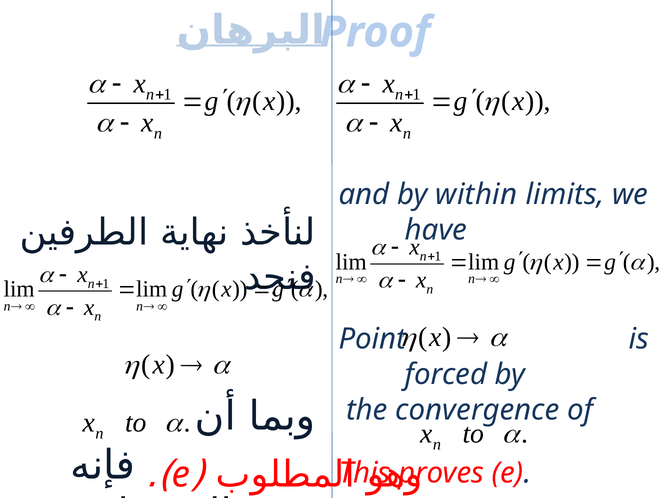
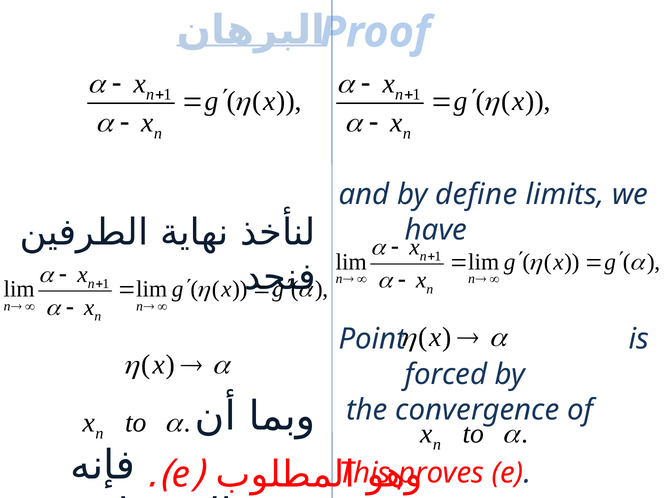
within: within -> define
